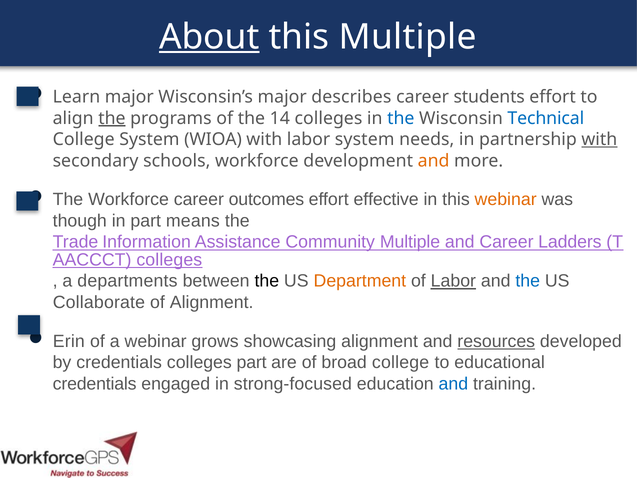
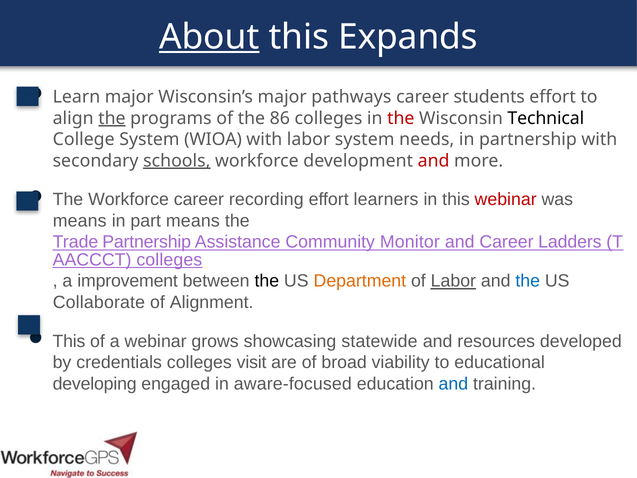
this Multiple: Multiple -> Expands
describes: describes -> pathways
14: 14 -> 86
the at (401, 118) colour: blue -> red
Technical colour: blue -> black
with at (599, 139) underline: present -> none
schools underline: none -> present
and at (434, 161) colour: orange -> red
outcomes: outcomes -> recording
effective: effective -> learners
webinar at (506, 200) colour: orange -> red
though at (80, 221): though -> means
Trade Information: Information -> Partnership
Community Multiple: Multiple -> Monitor
departments: departments -> improvement
Erin at (69, 341): Erin -> This
showcasing alignment: alignment -> statewide
resources underline: present -> none
colleges part: part -> visit
broad college: college -> viability
credentials at (95, 384): credentials -> developing
strong-focused: strong-focused -> aware-focused
